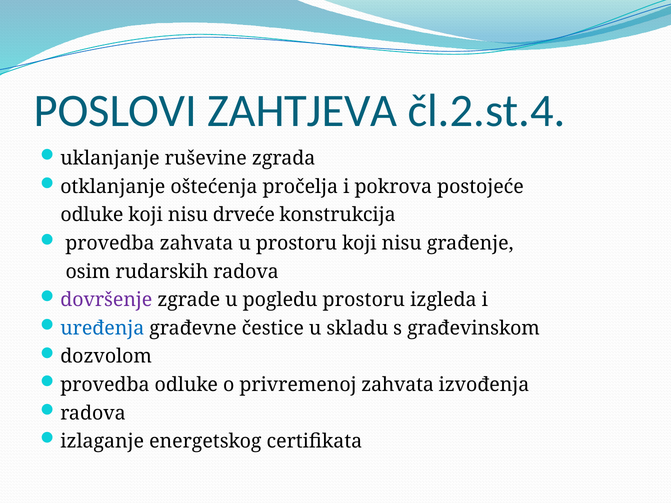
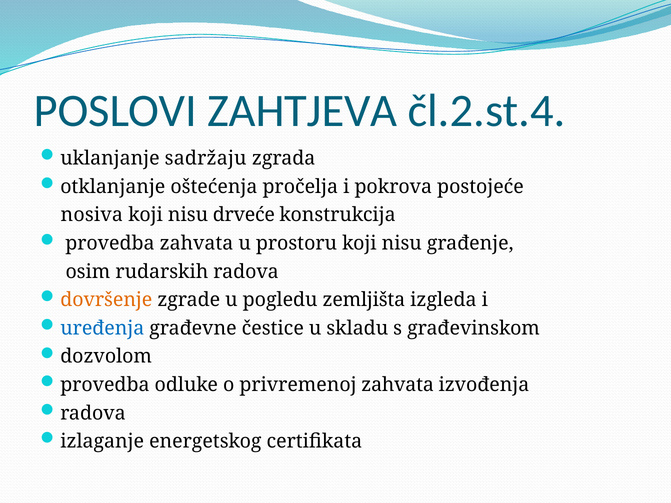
ruševine: ruševine -> sadržaju
odluke at (92, 215): odluke -> nosiva
dovršenje colour: purple -> orange
pogledu prostoru: prostoru -> zemljišta
